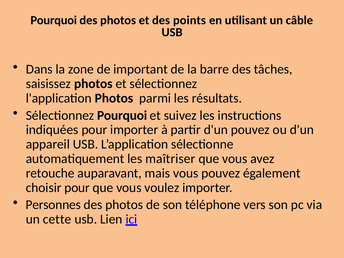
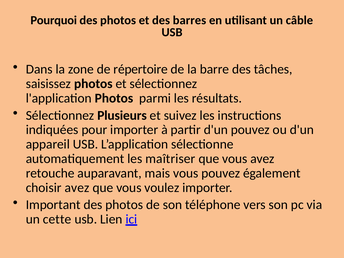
points: points -> barres
important: important -> répertoire
Sélectionnez Pourquoi: Pourquoi -> Plusieurs
choisir pour: pour -> avez
Personnes: Personnes -> Important
